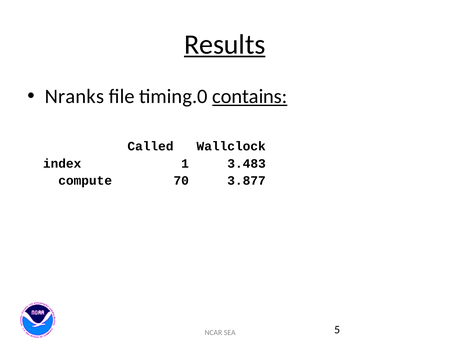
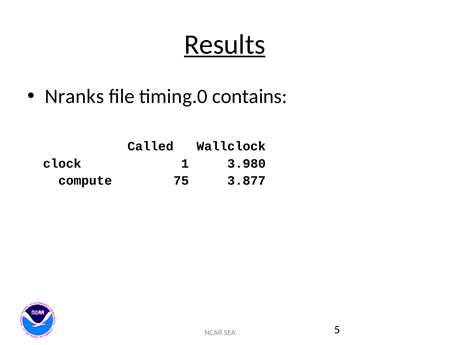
contains underline: present -> none
index: index -> clock
3.483: 3.483 -> 3.980
70: 70 -> 75
